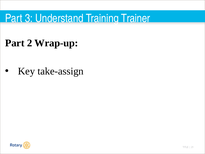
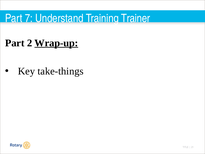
3: 3 -> 7
Wrap-up underline: none -> present
take-assign: take-assign -> take-things
